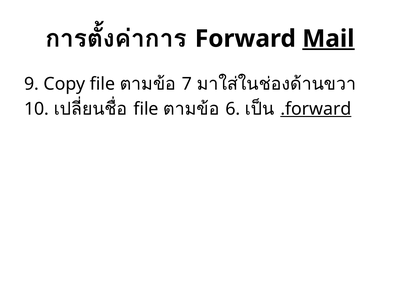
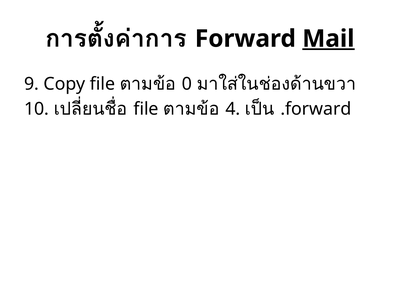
7: 7 -> 0
6: 6 -> 4
.forward underline: present -> none
